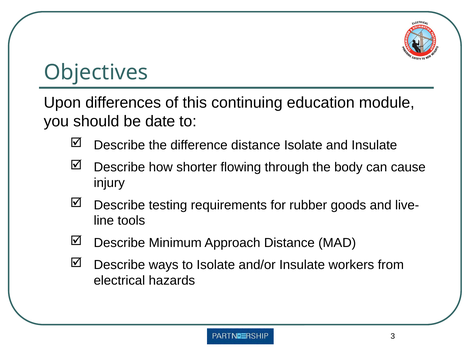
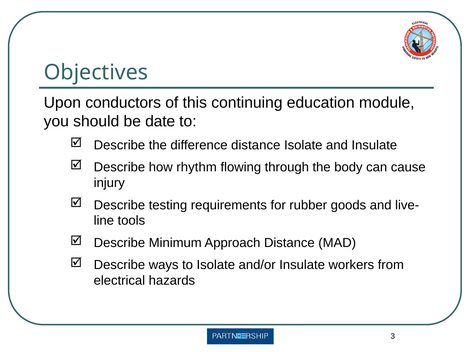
differences: differences -> conductors
shorter: shorter -> rhythm
